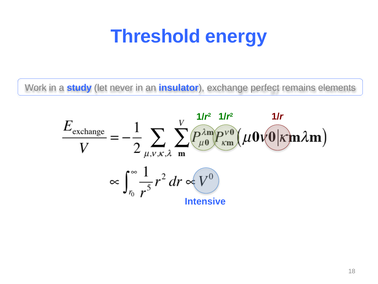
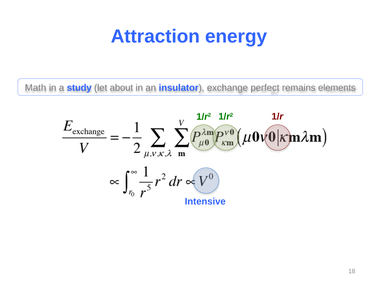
Threshold: Threshold -> Attraction
Work: Work -> Math
never: never -> about
